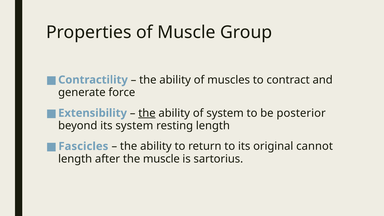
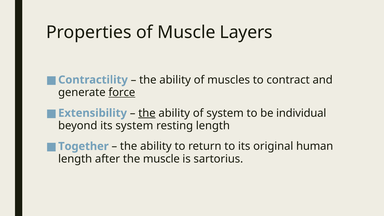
Group: Group -> Layers
force underline: none -> present
posterior: posterior -> individual
Fascicles: Fascicles -> Together
cannot: cannot -> human
